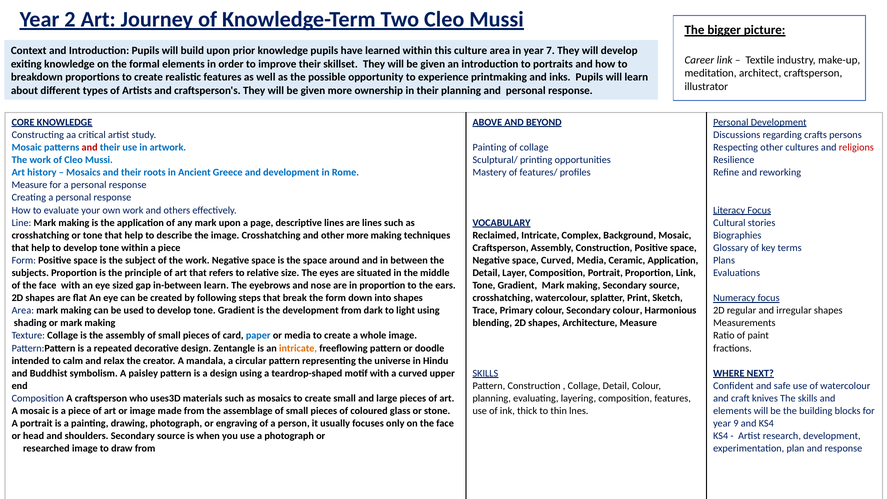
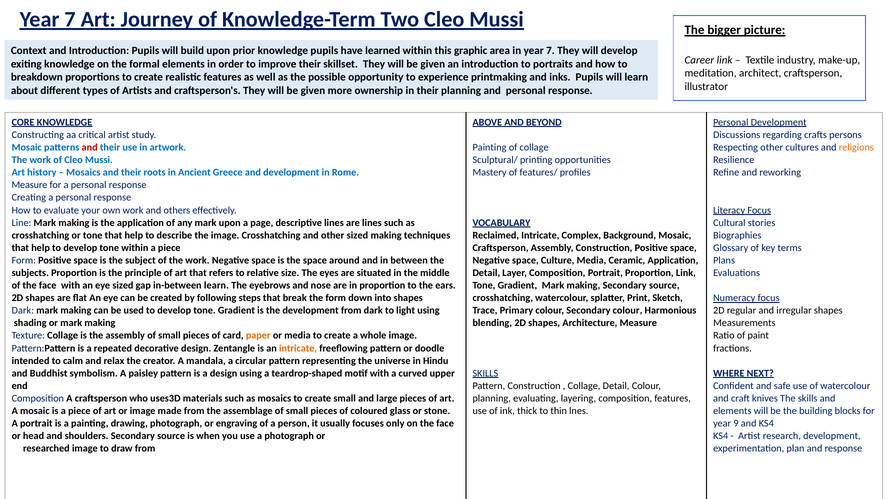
2 at (70, 20): 2 -> 7
culture: culture -> graphic
religions colour: red -> orange
other more: more -> sized
space Curved: Curved -> Culture
Area at (23, 310): Area -> Dark
paper colour: blue -> orange
